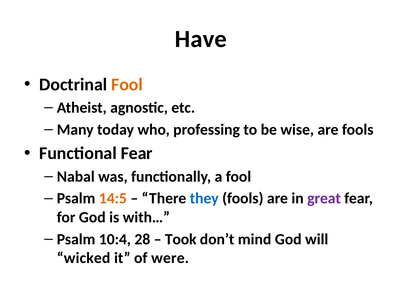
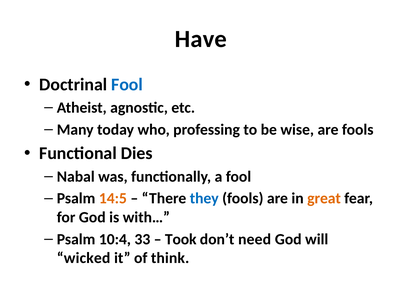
Fool at (127, 84) colour: orange -> blue
Functional Fear: Fear -> Dies
great colour: purple -> orange
28: 28 -> 33
mind: mind -> need
were: were -> think
